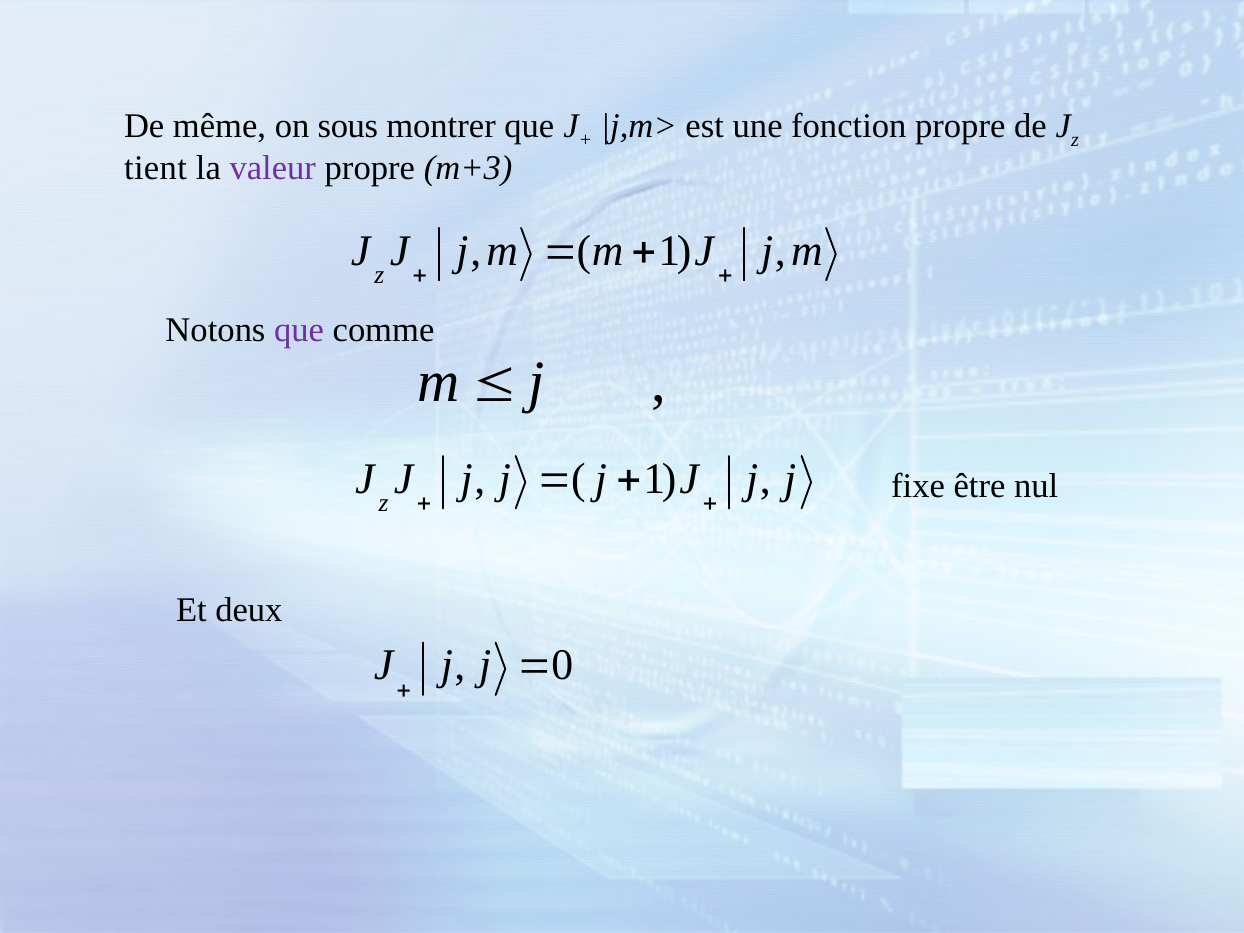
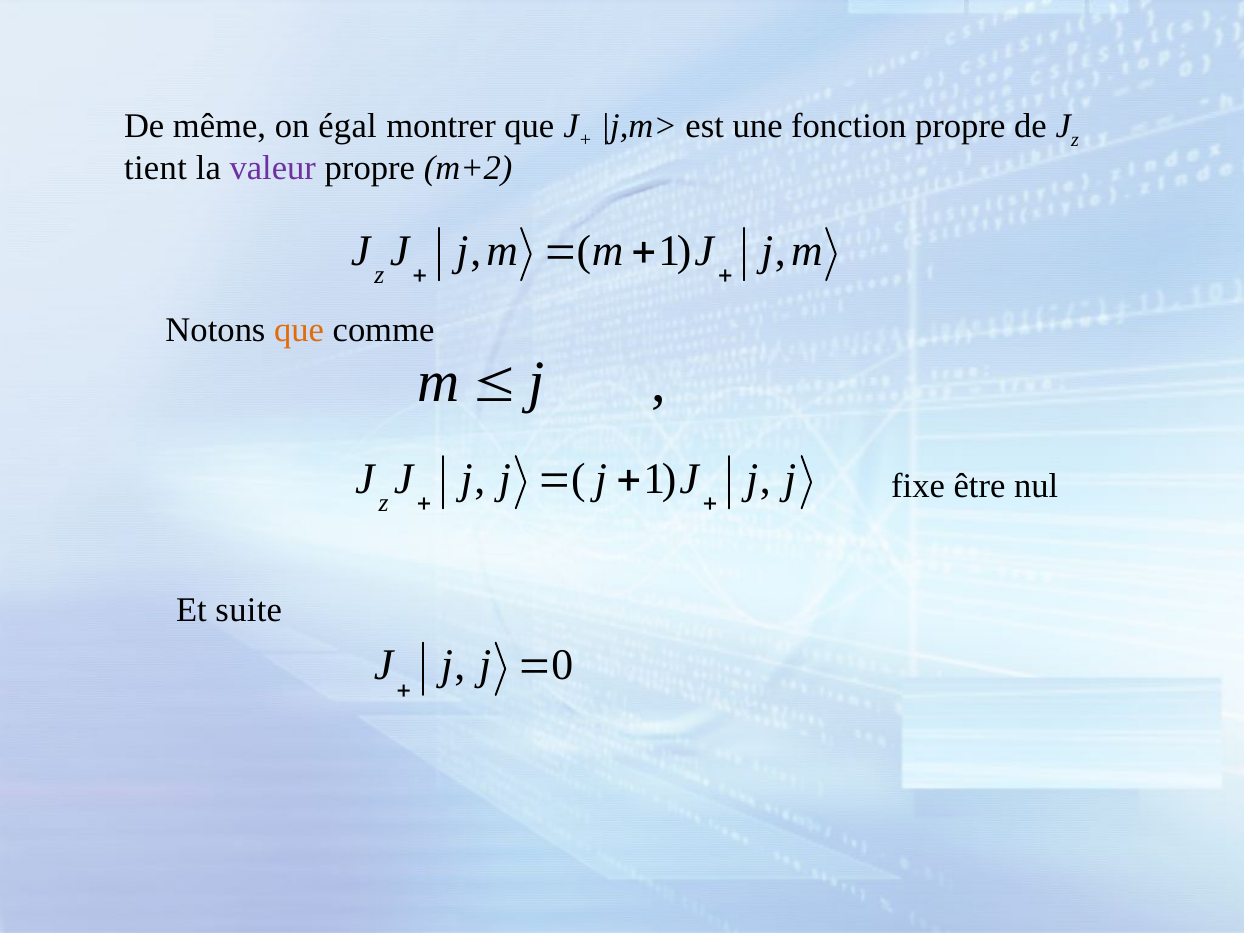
sous: sous -> égal
m+3: m+3 -> m+2
que at (299, 331) colour: purple -> orange
deux: deux -> suite
